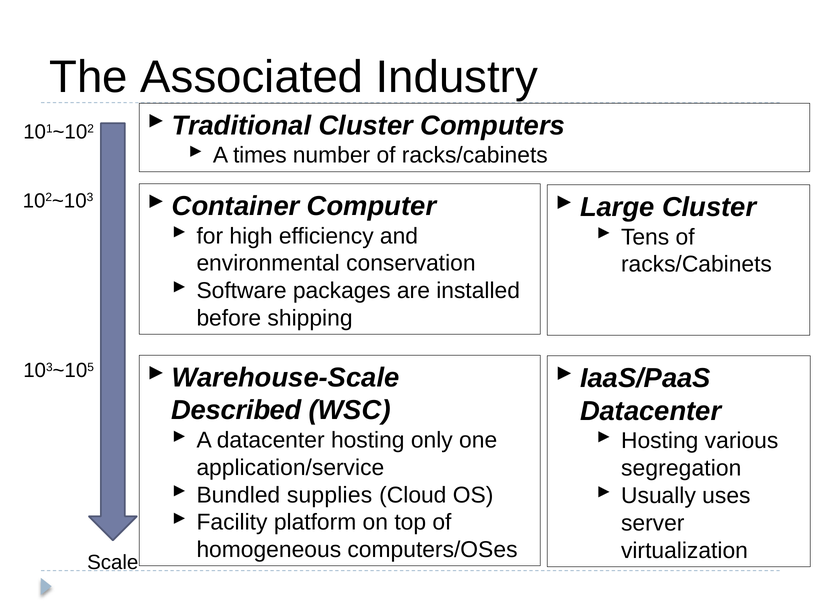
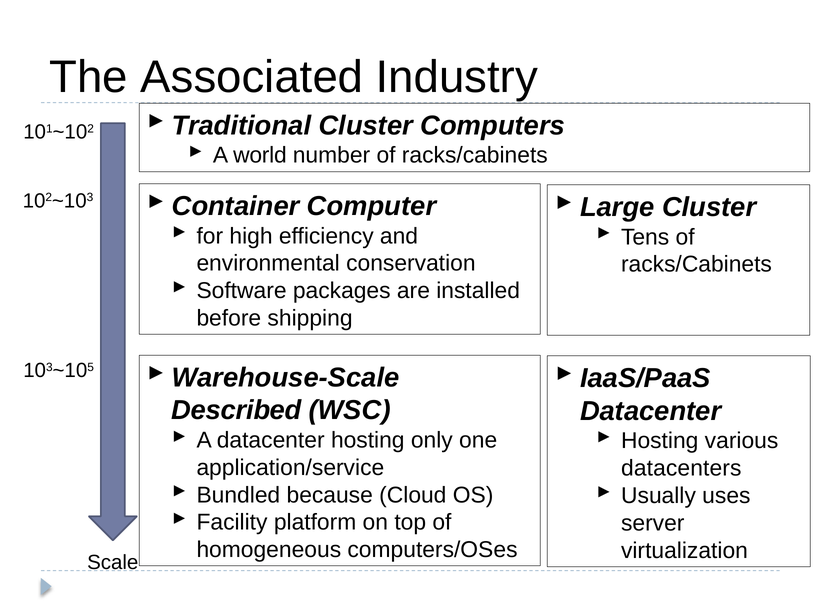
times: times -> world
segregation: segregation -> datacenters
supplies: supplies -> because
